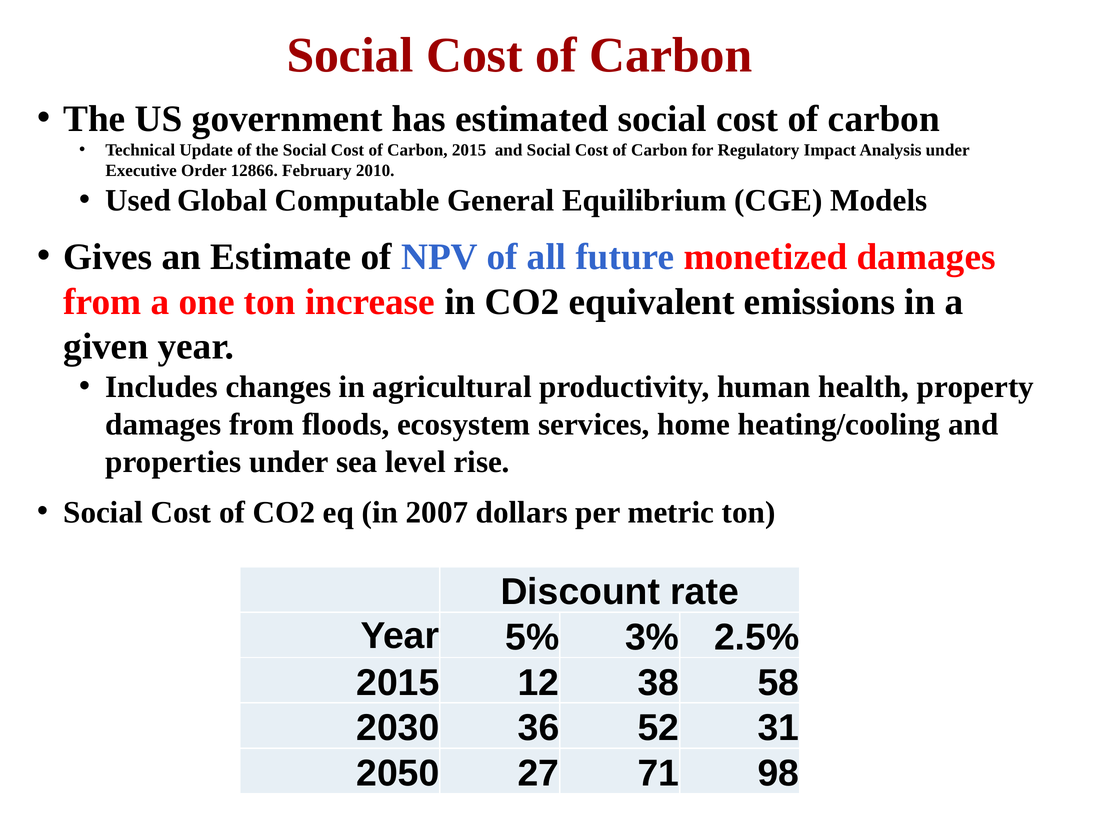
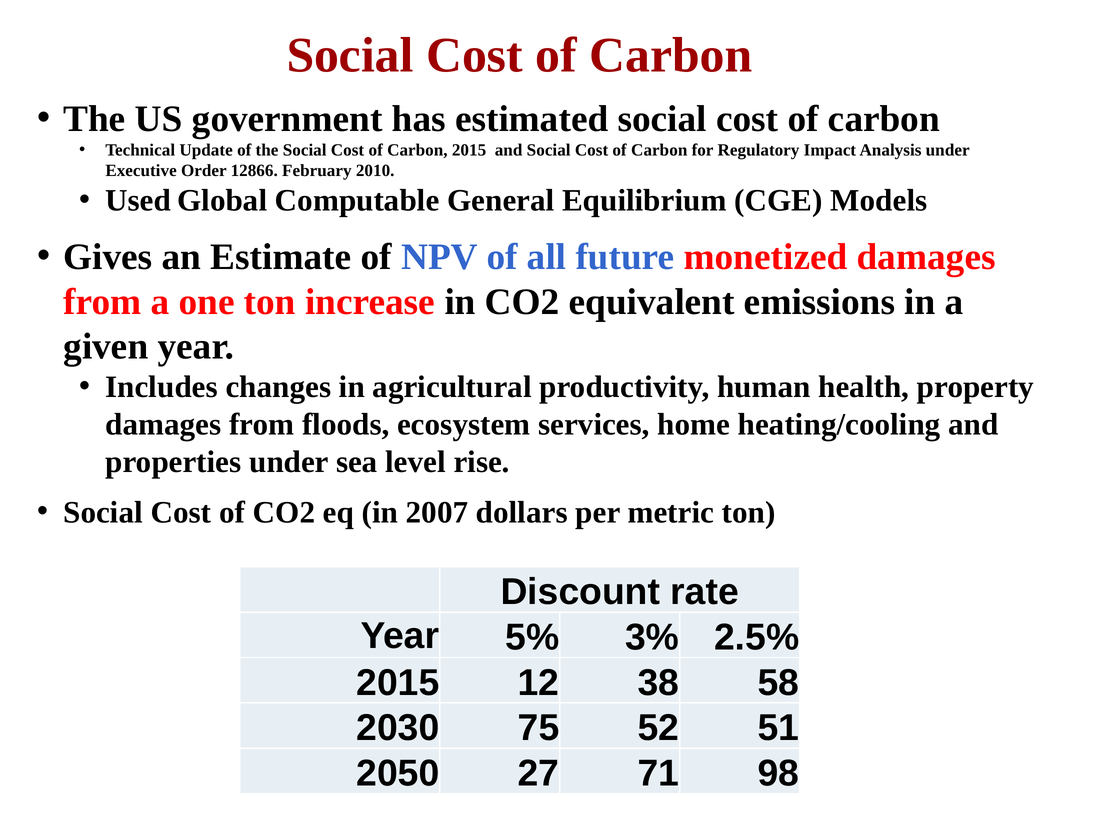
36: 36 -> 75
31: 31 -> 51
